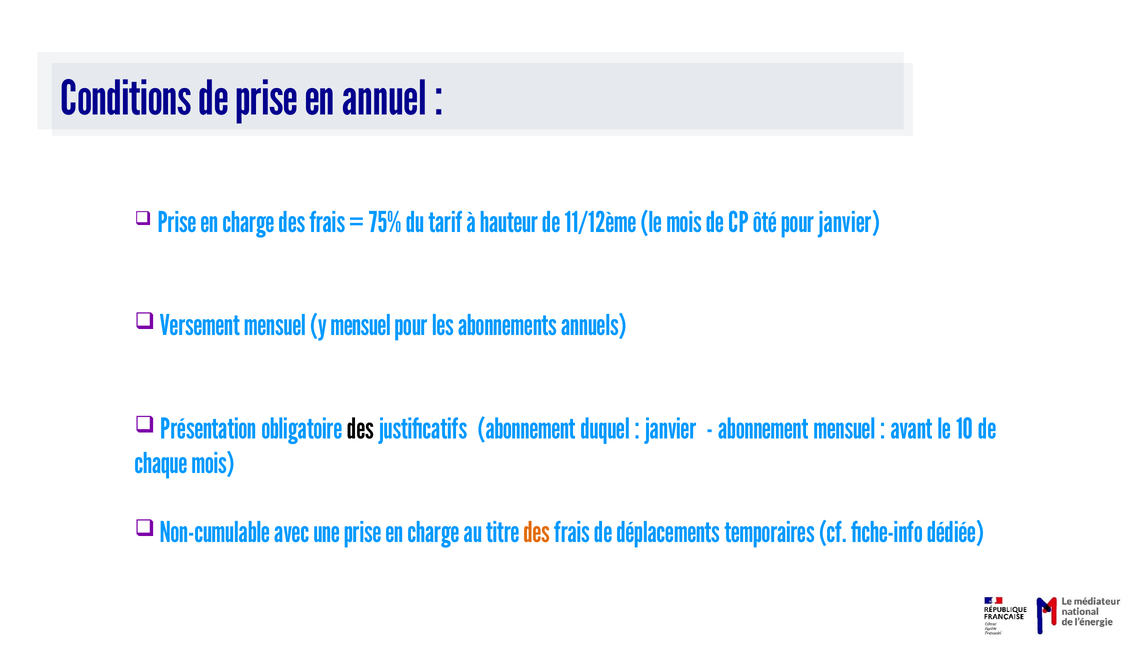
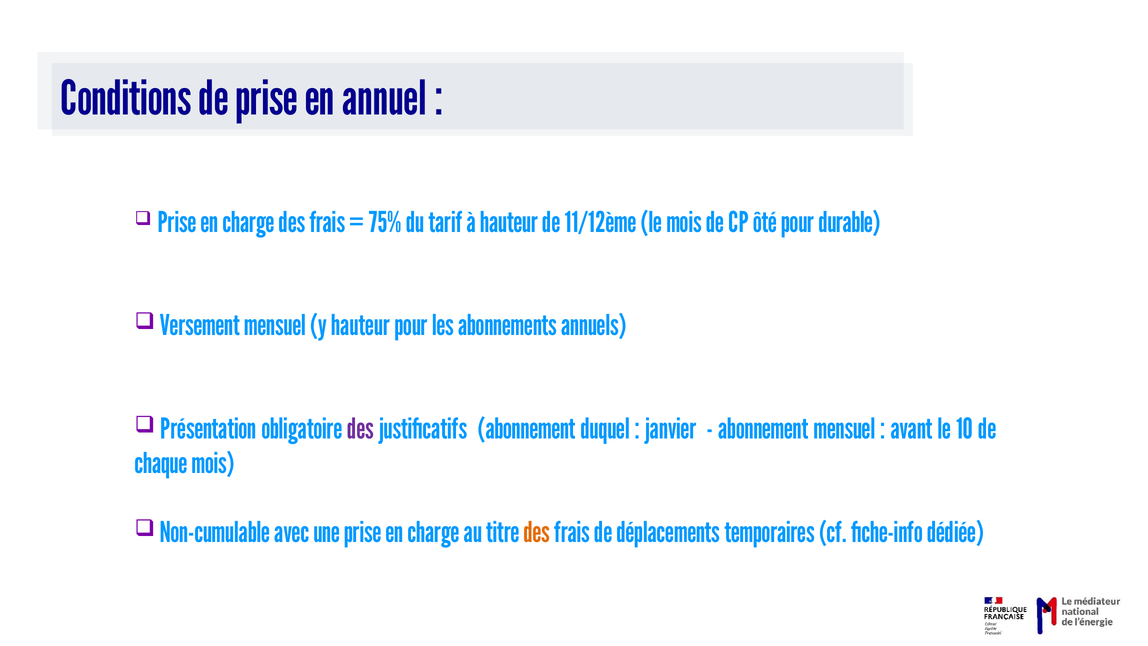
pour janvier: janvier -> durable
y mensuel: mensuel -> hauteur
des at (361, 429) colour: black -> purple
